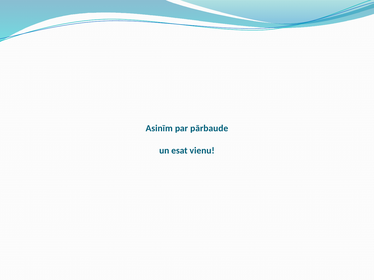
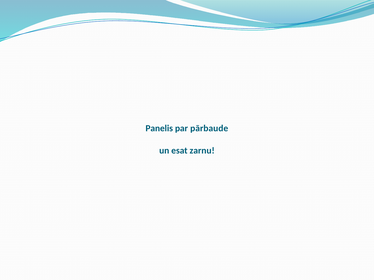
Asinīm: Asinīm -> Panelis
vienu: vienu -> zarnu
